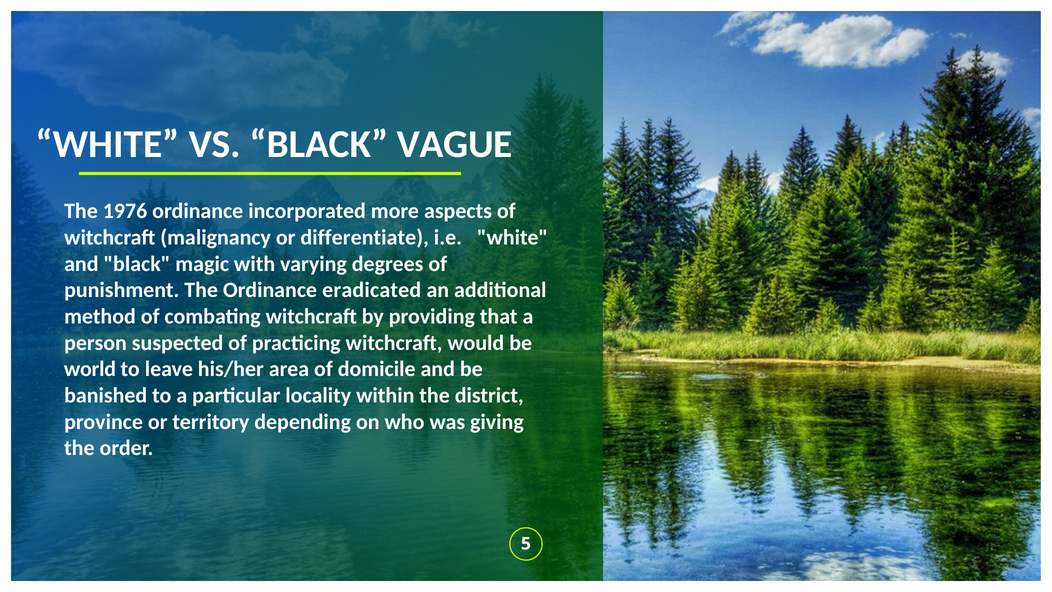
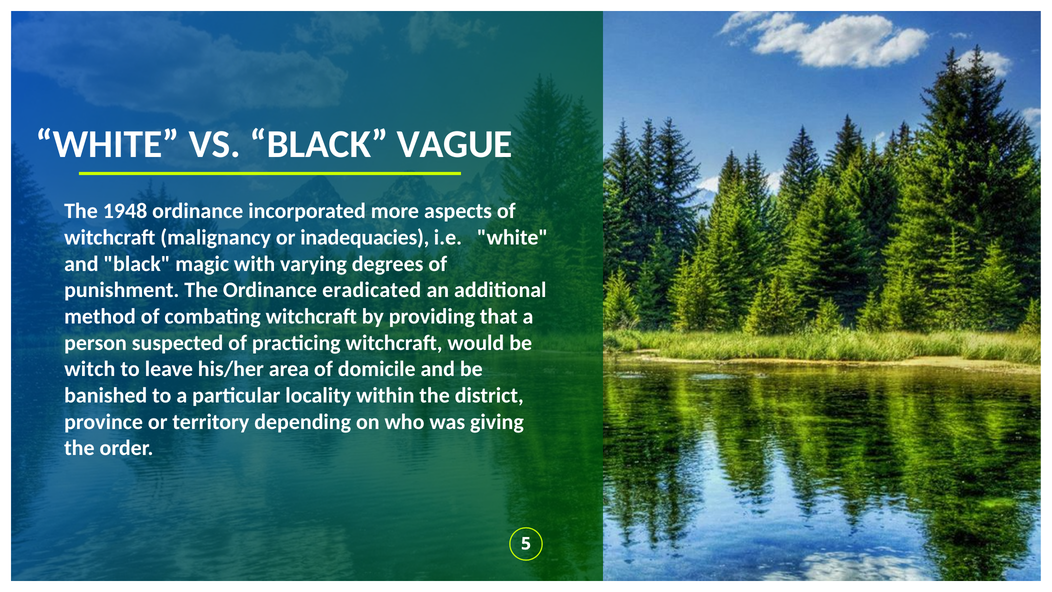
1976: 1976 -> 1948
differentiate: differentiate -> inadequacies
world: world -> witch
